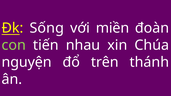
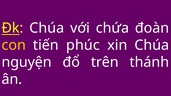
Đk Sống: Sống -> Chúa
miền: miền -> chứa
con colour: light green -> yellow
nhau: nhau -> phúc
